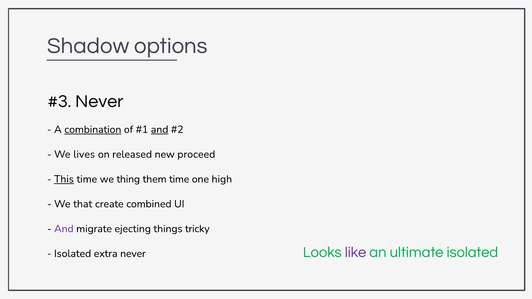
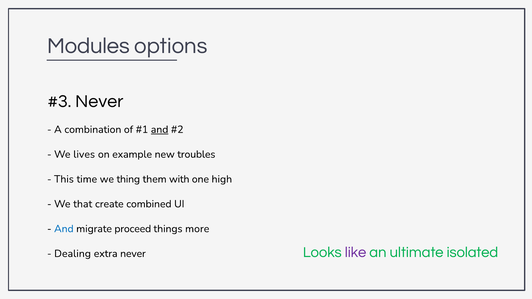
Shadow: Shadow -> Modules
combination underline: present -> none
released: released -> example
proceed: proceed -> troubles
This underline: present -> none
them time: time -> with
And at (64, 229) colour: purple -> blue
ejecting: ejecting -> proceed
tricky: tricky -> more
Isolated at (73, 254): Isolated -> Dealing
